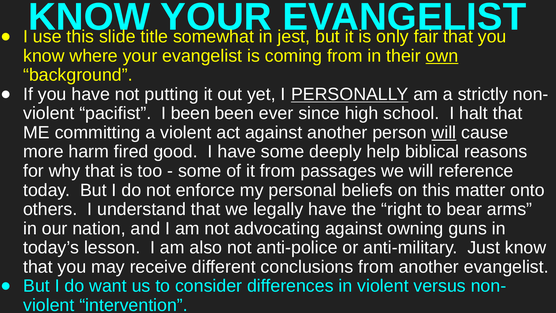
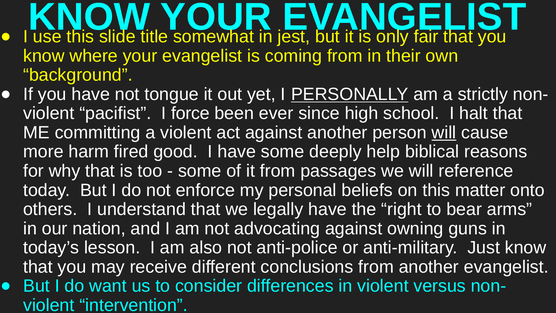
own underline: present -> none
putting: putting -> tongue
I been: been -> force
